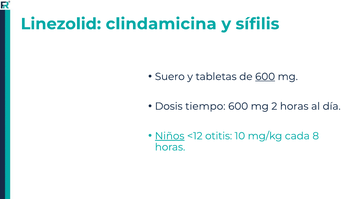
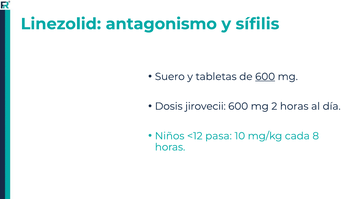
clindamicina: clindamicina -> antagonismo
tiempo: tiempo -> jirovecii
Niños underline: present -> none
otitis: otitis -> pasa
